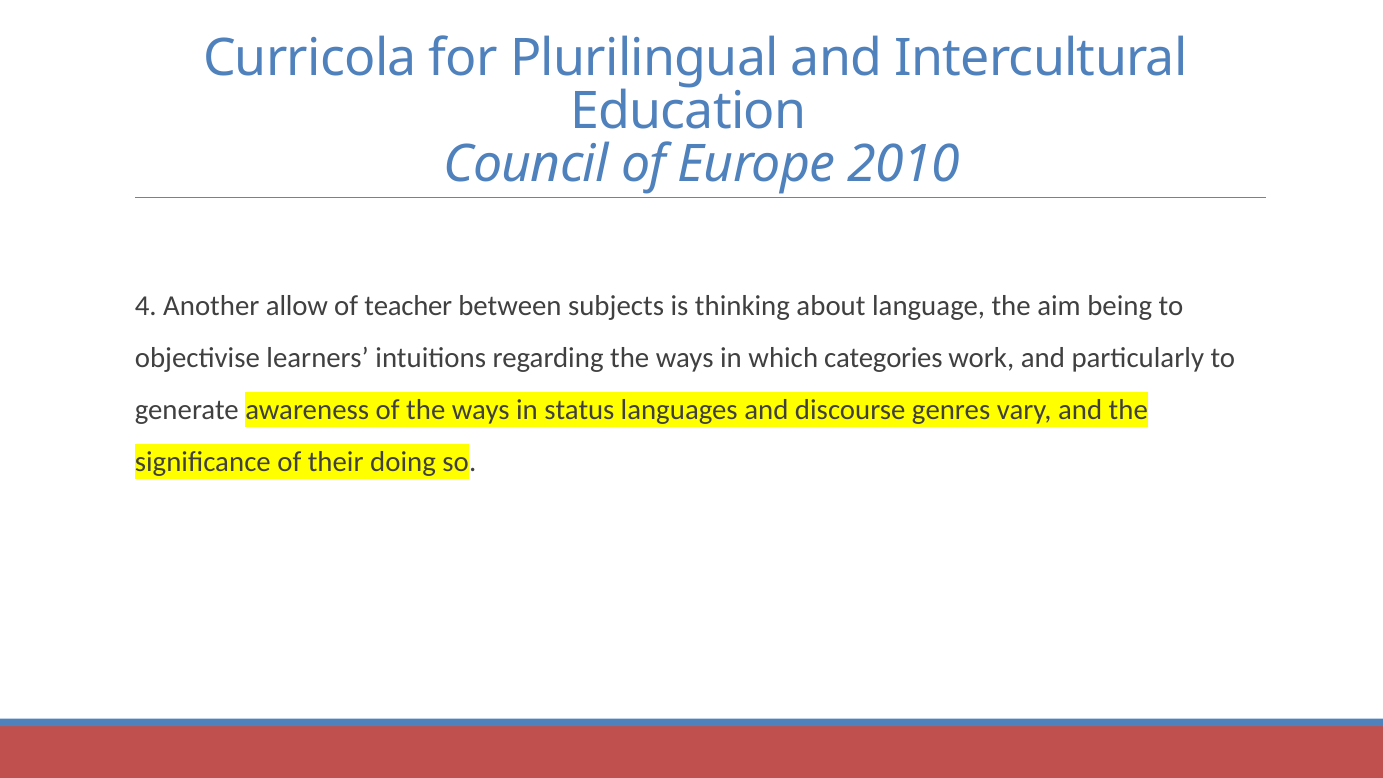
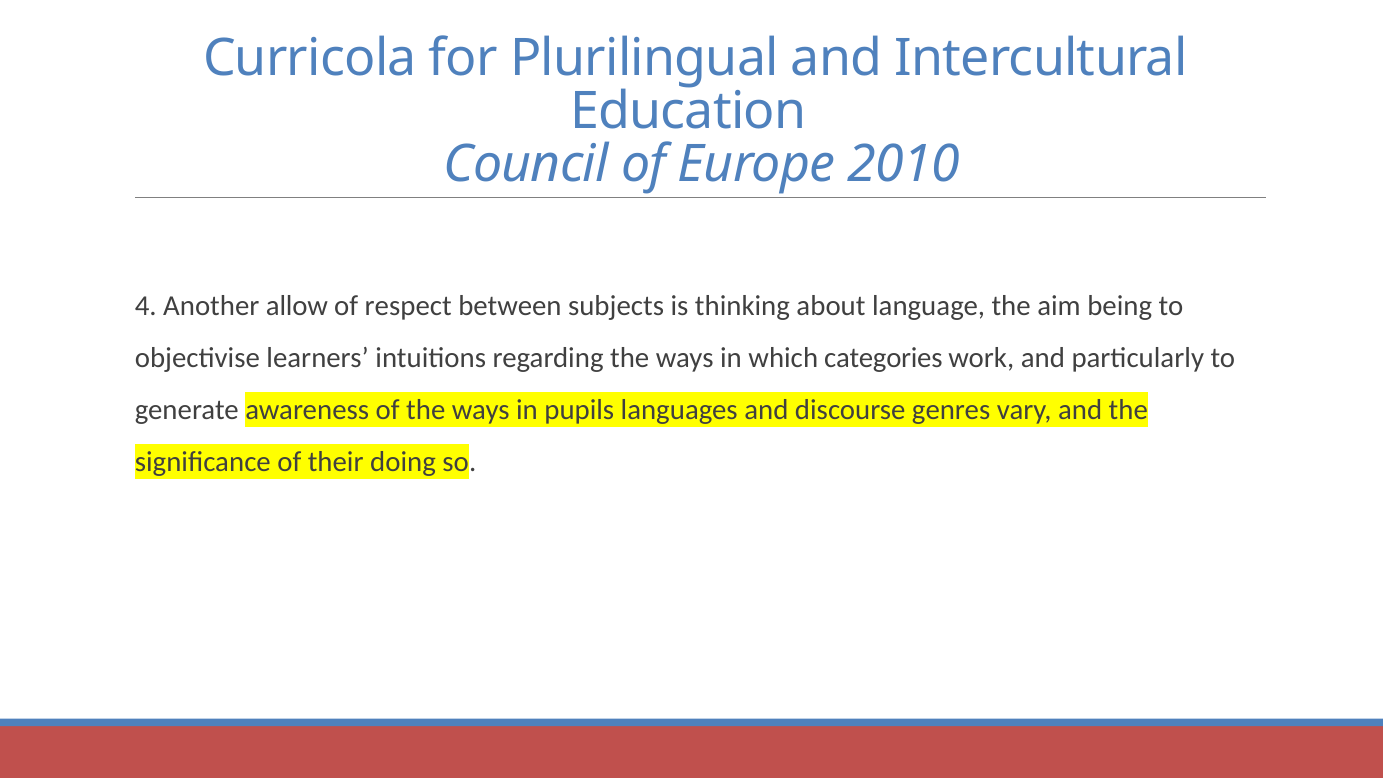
teacher: teacher -> respect
status: status -> pupils
